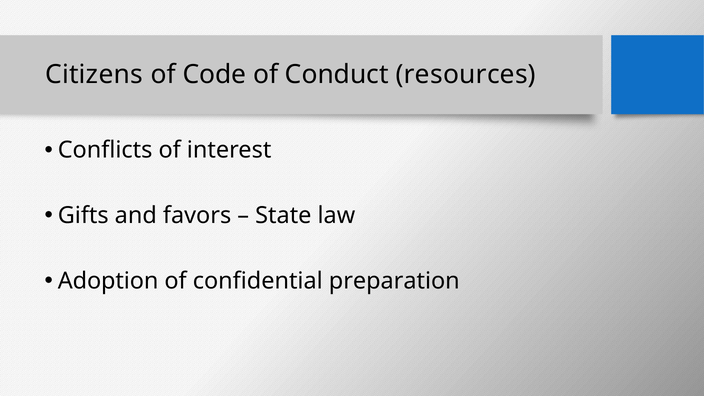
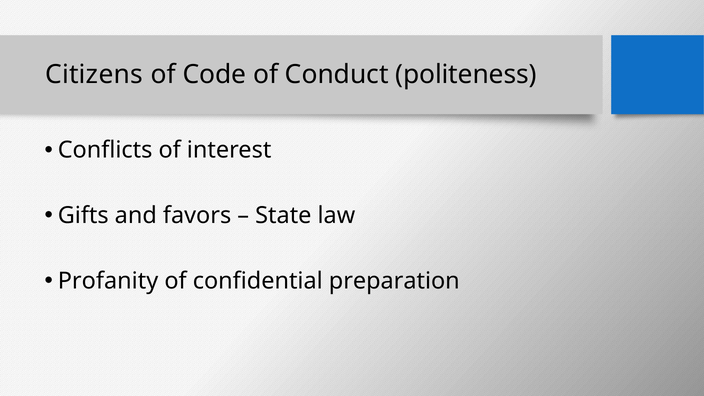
resources: resources -> politeness
Adoption: Adoption -> Profanity
